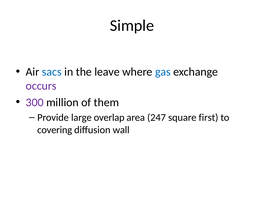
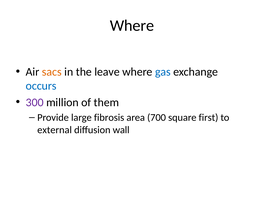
Simple at (132, 26): Simple -> Where
sacs colour: blue -> orange
occurs colour: purple -> blue
overlap: overlap -> fibrosis
247: 247 -> 700
covering: covering -> external
